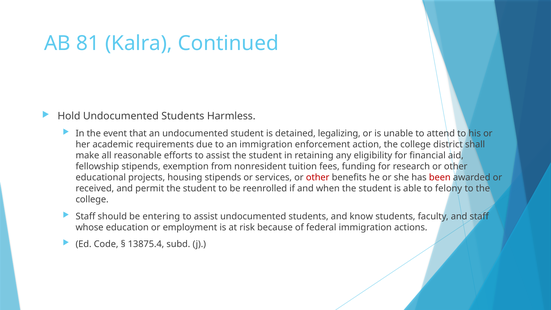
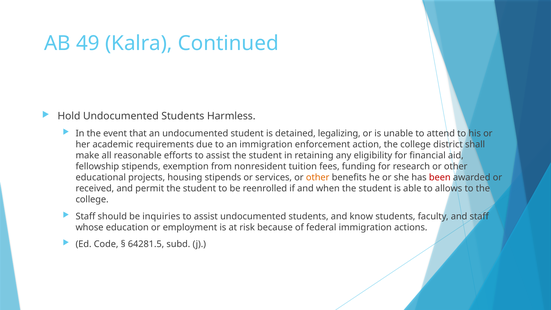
81: 81 -> 49
other at (318, 178) colour: red -> orange
felony: felony -> allows
entering: entering -> inquiries
13875.4: 13875.4 -> 64281.5
